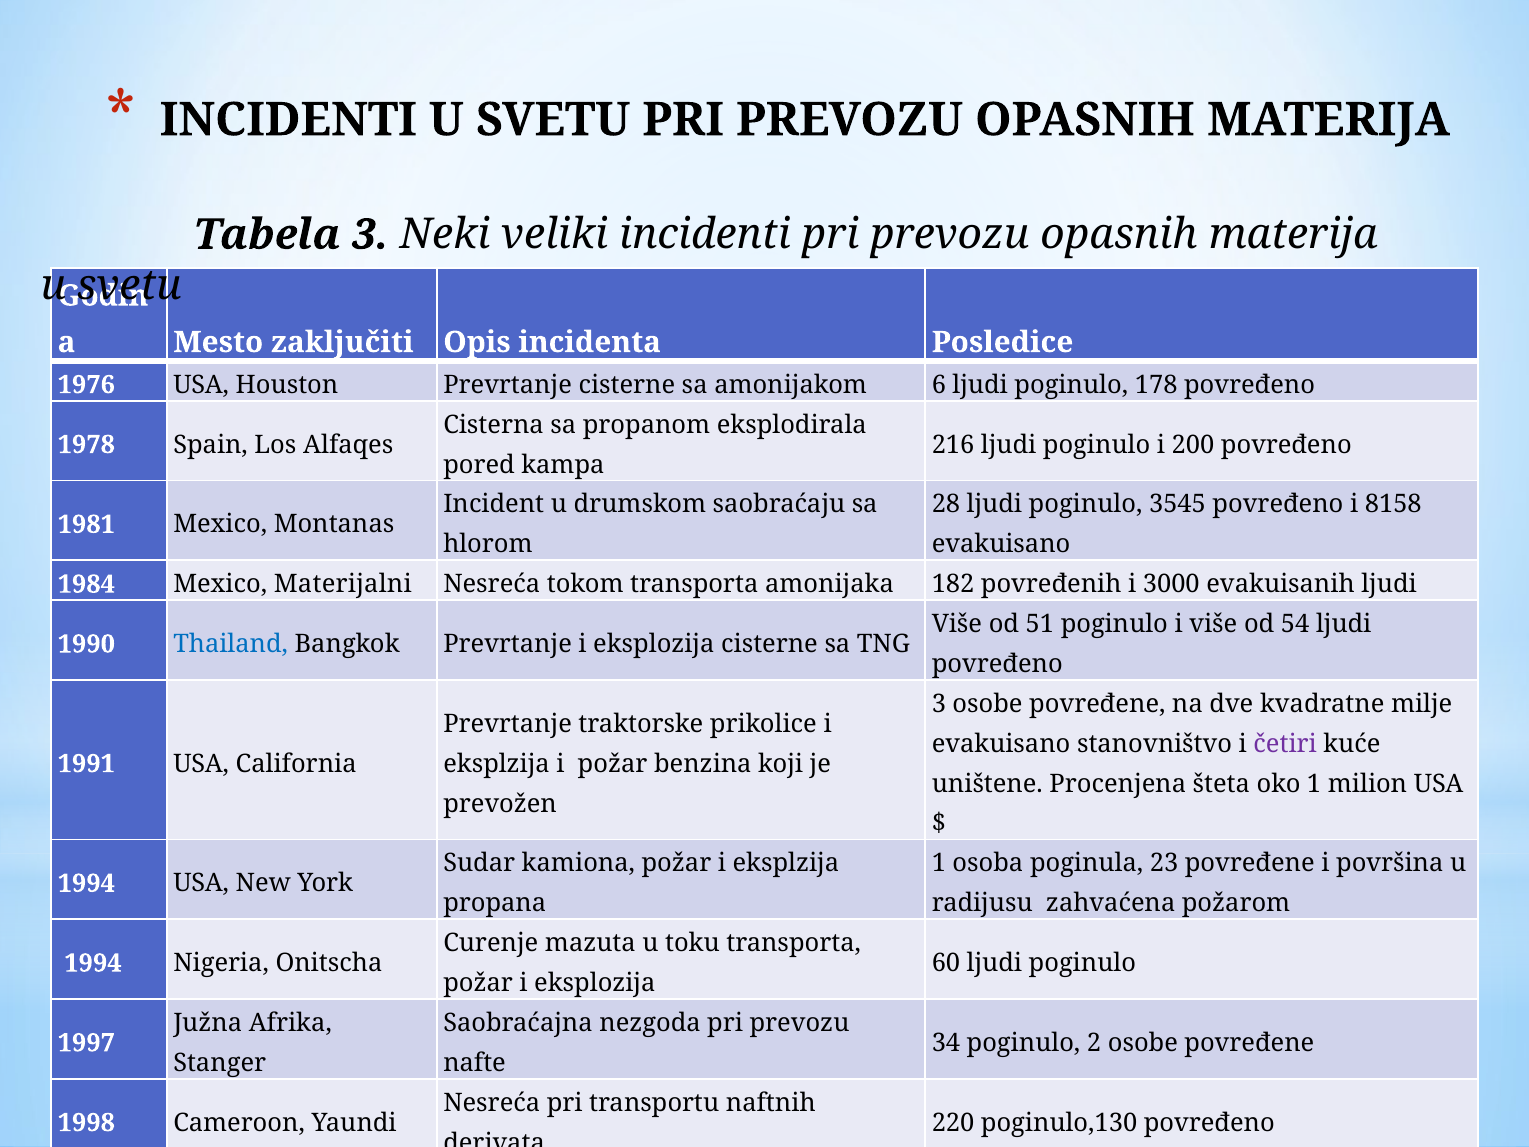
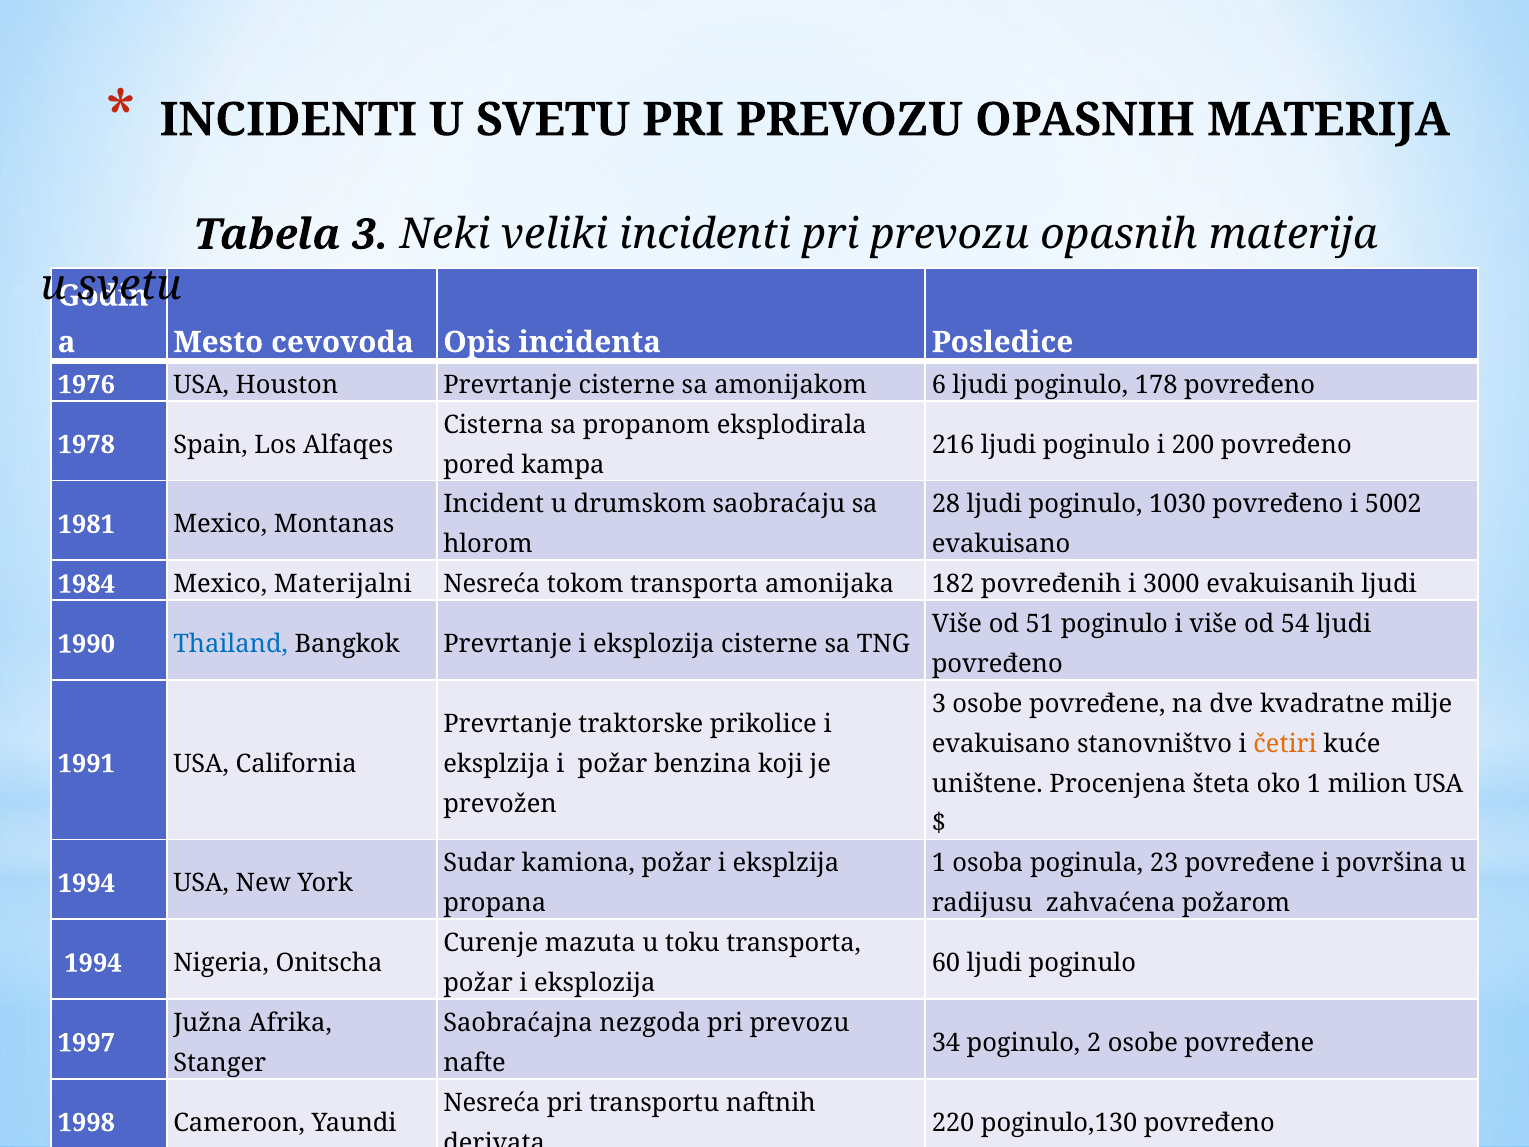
zaključiti: zaključiti -> cevovoda
3545: 3545 -> 1030
8158: 8158 -> 5002
četiri colour: purple -> orange
